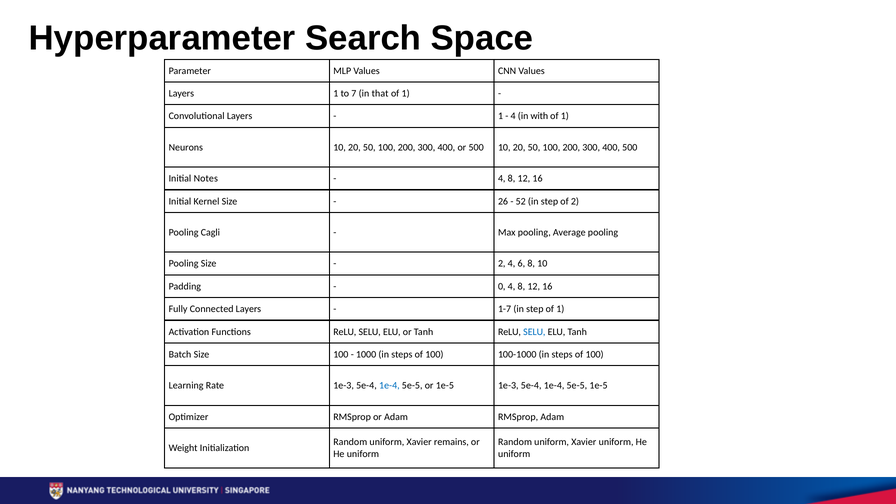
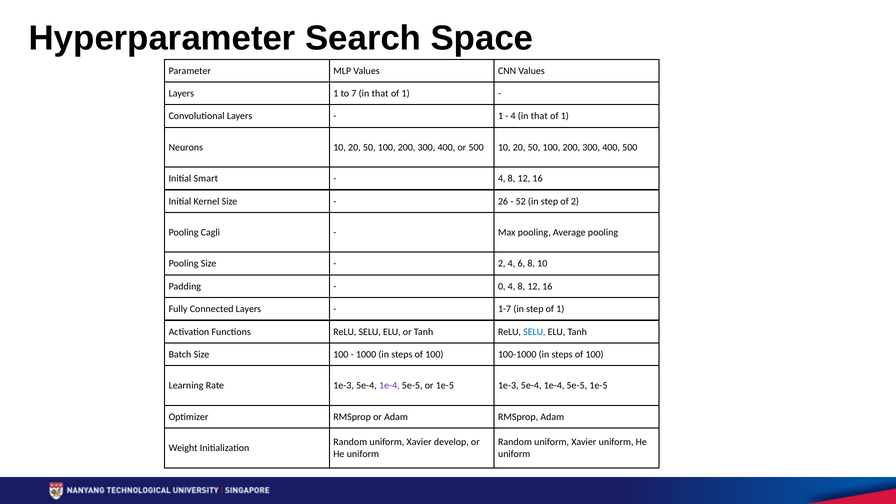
4 in with: with -> that
Notes: Notes -> Smart
1e-4 at (389, 386) colour: blue -> purple
remains: remains -> develop
